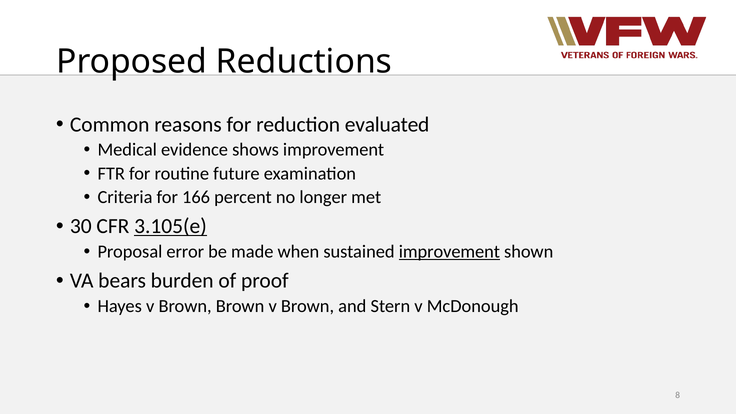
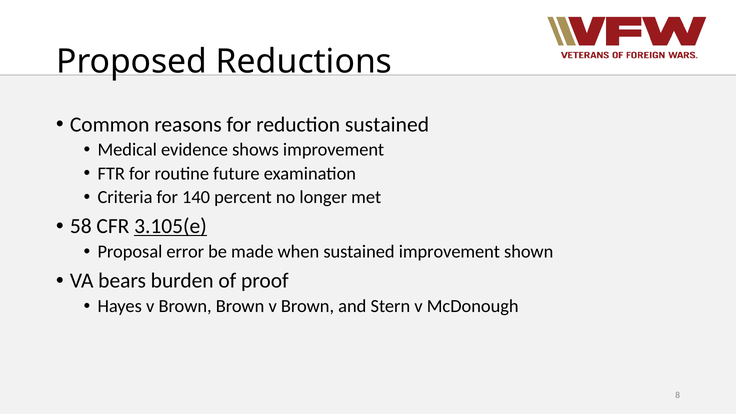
reduction evaluated: evaluated -> sustained
166: 166 -> 140
30: 30 -> 58
improvement at (449, 252) underline: present -> none
